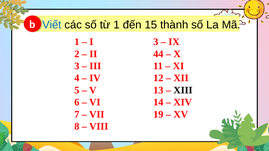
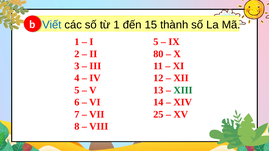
I 3: 3 -> 5
44: 44 -> 80
XIII colour: black -> green
19: 19 -> 25
